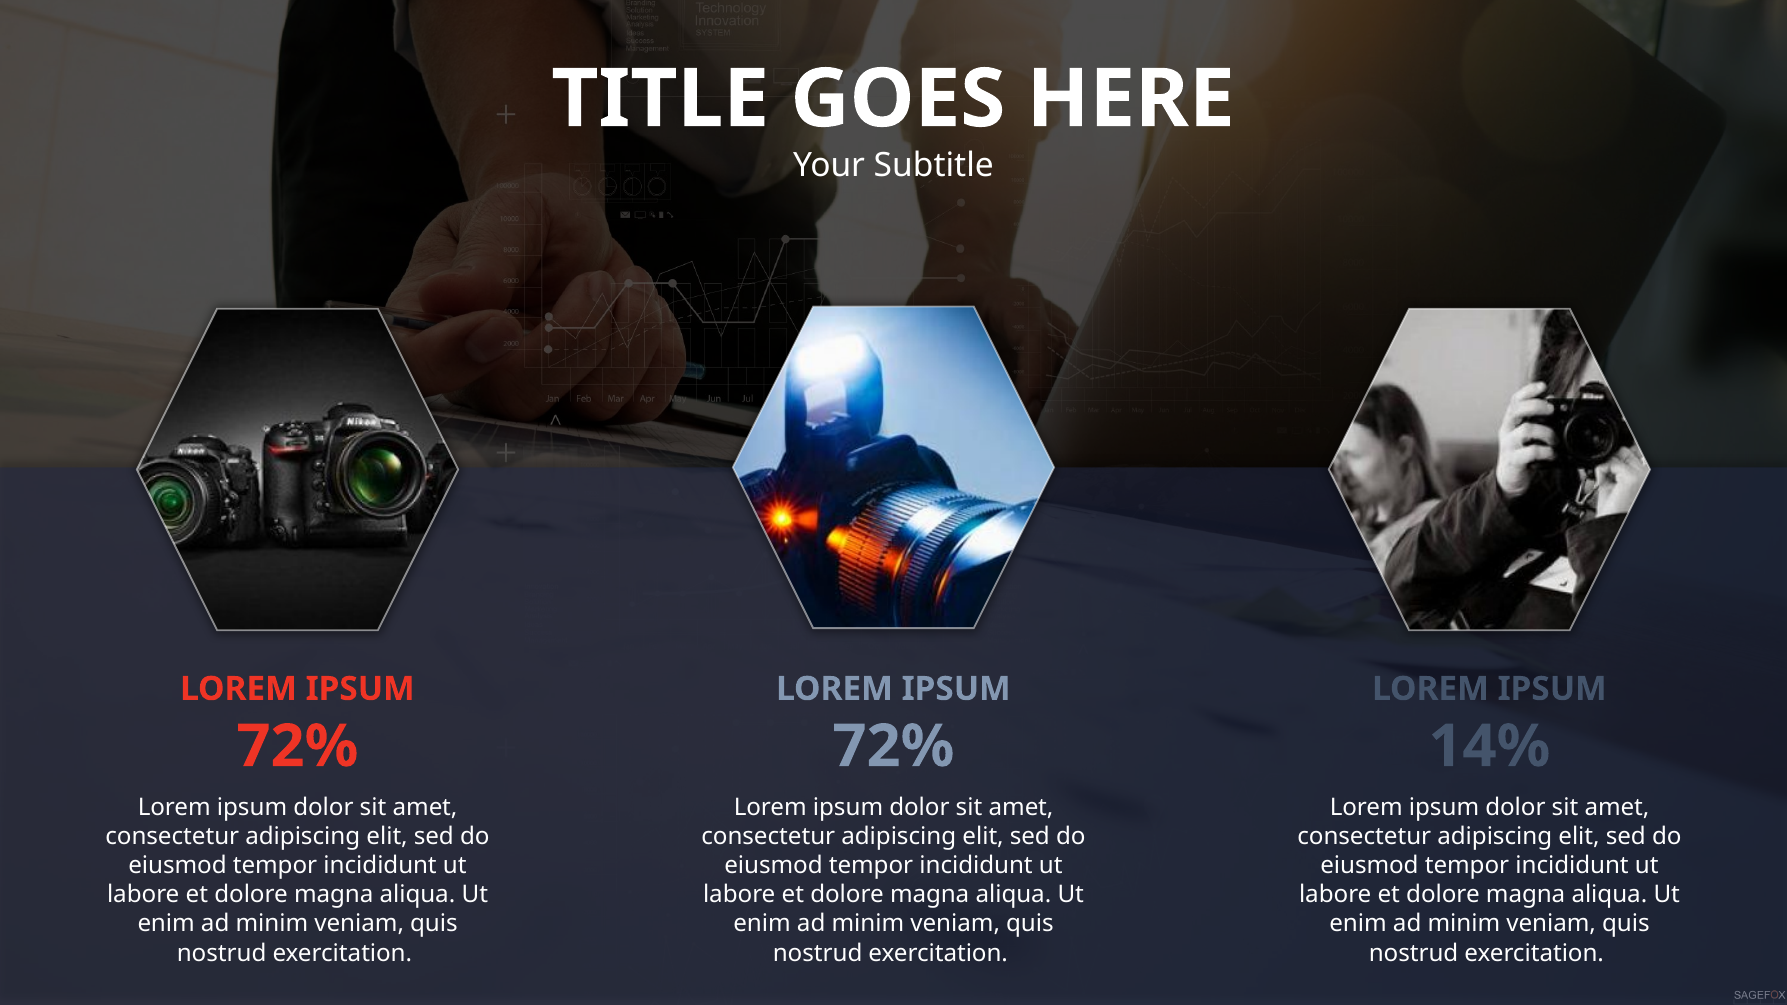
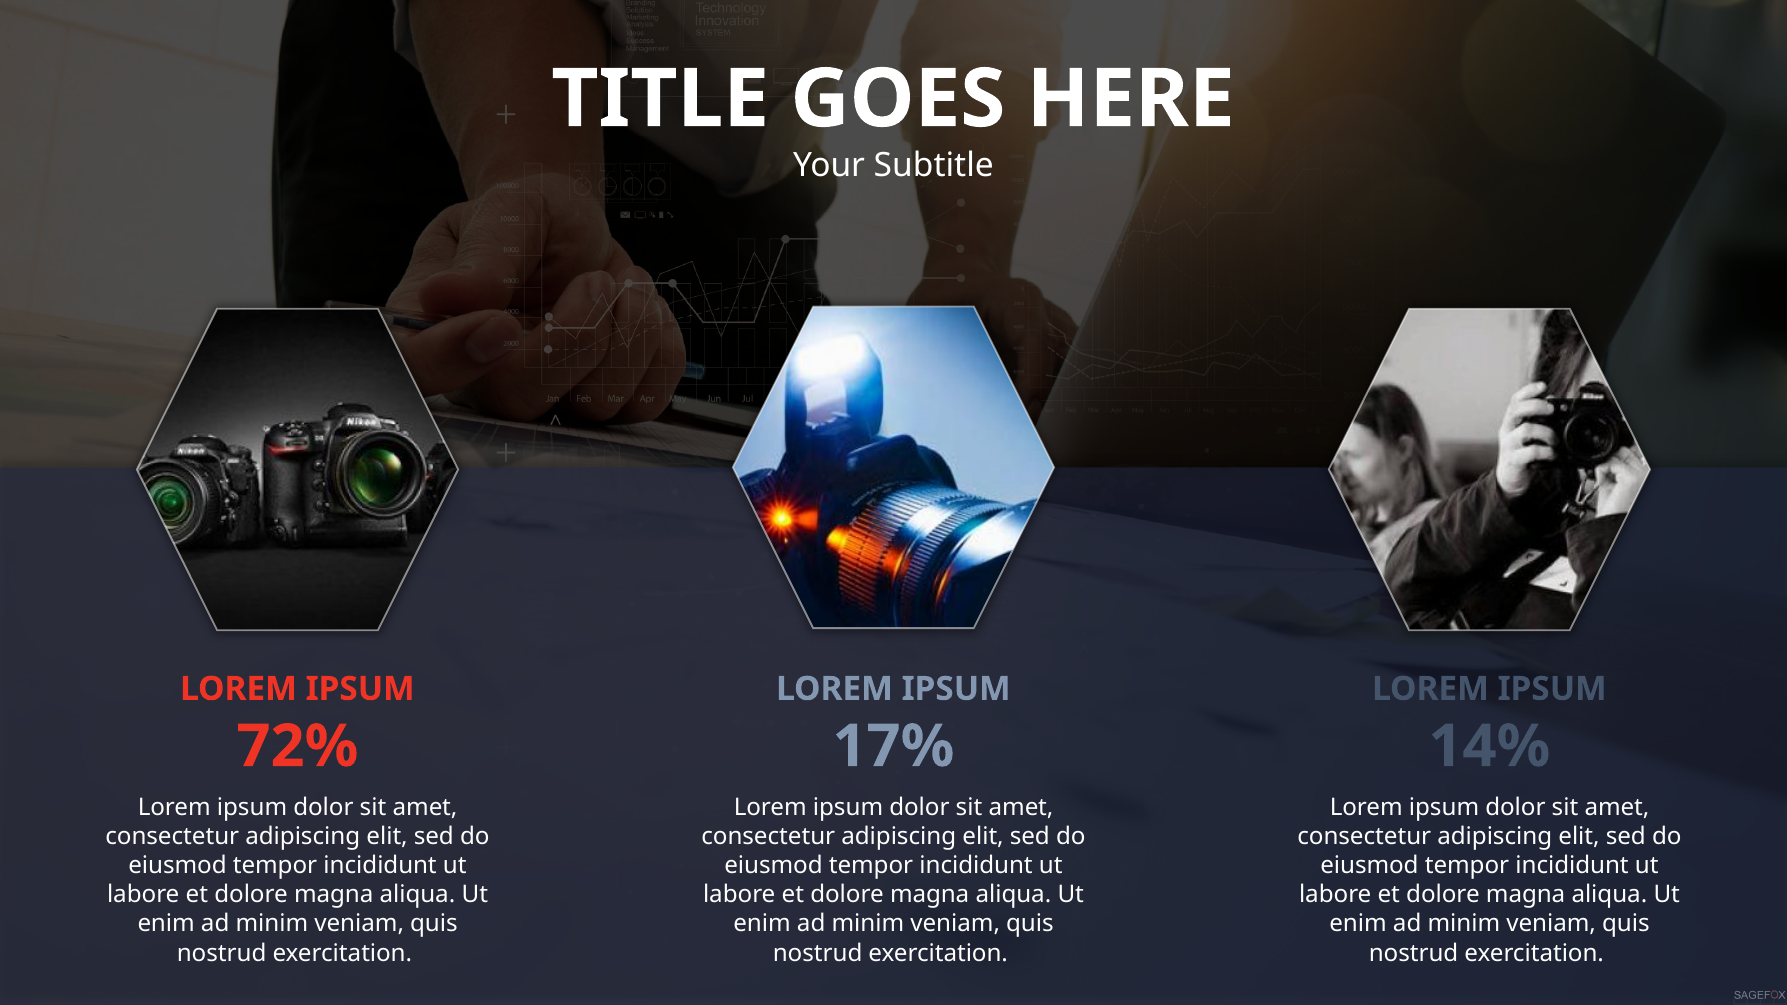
72% at (893, 747): 72% -> 17%
